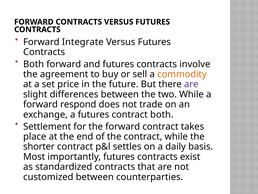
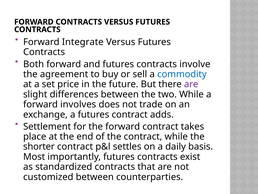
commodity colour: orange -> blue
respond: respond -> involves
contract both: both -> adds
